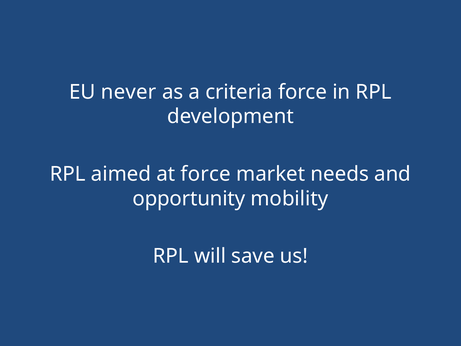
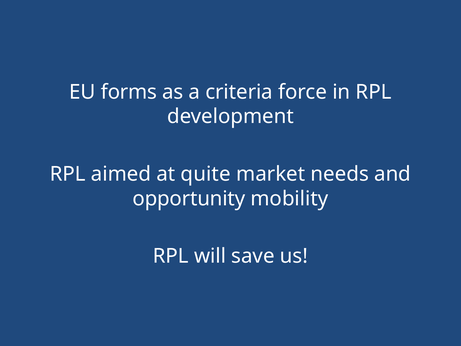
never: never -> forms
at force: force -> quite
